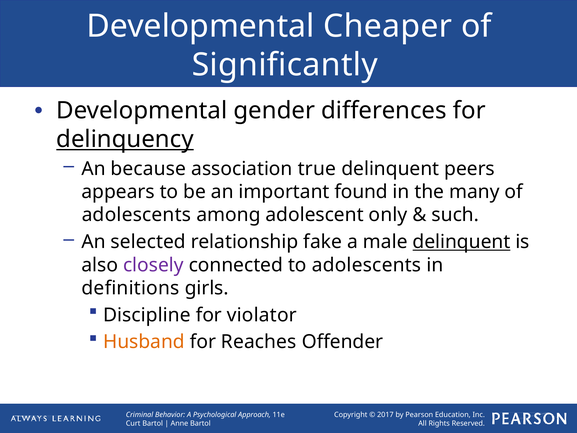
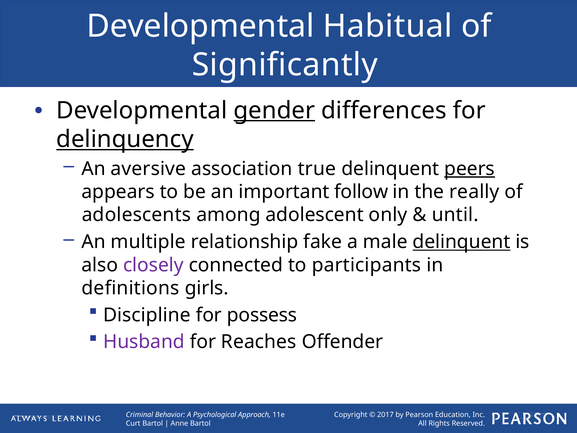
Cheaper: Cheaper -> Habitual
gender underline: none -> present
because: because -> aversive
peers underline: none -> present
found: found -> follow
many: many -> really
such: such -> until
selected: selected -> multiple
to adolescents: adolescents -> participants
violator: violator -> possess
Husband colour: orange -> purple
